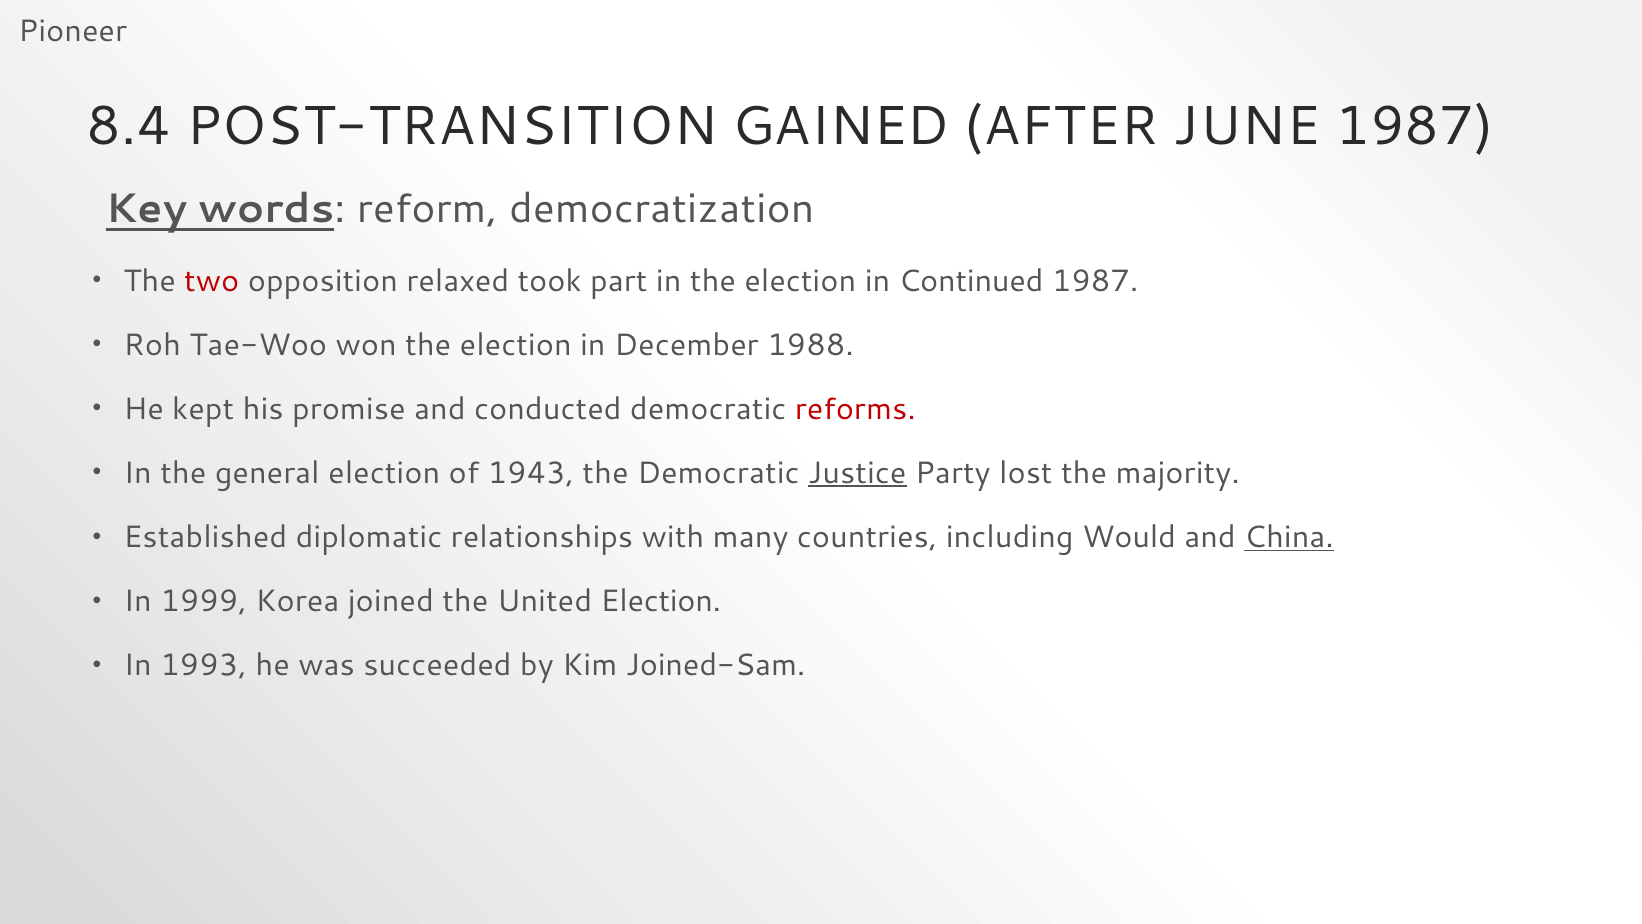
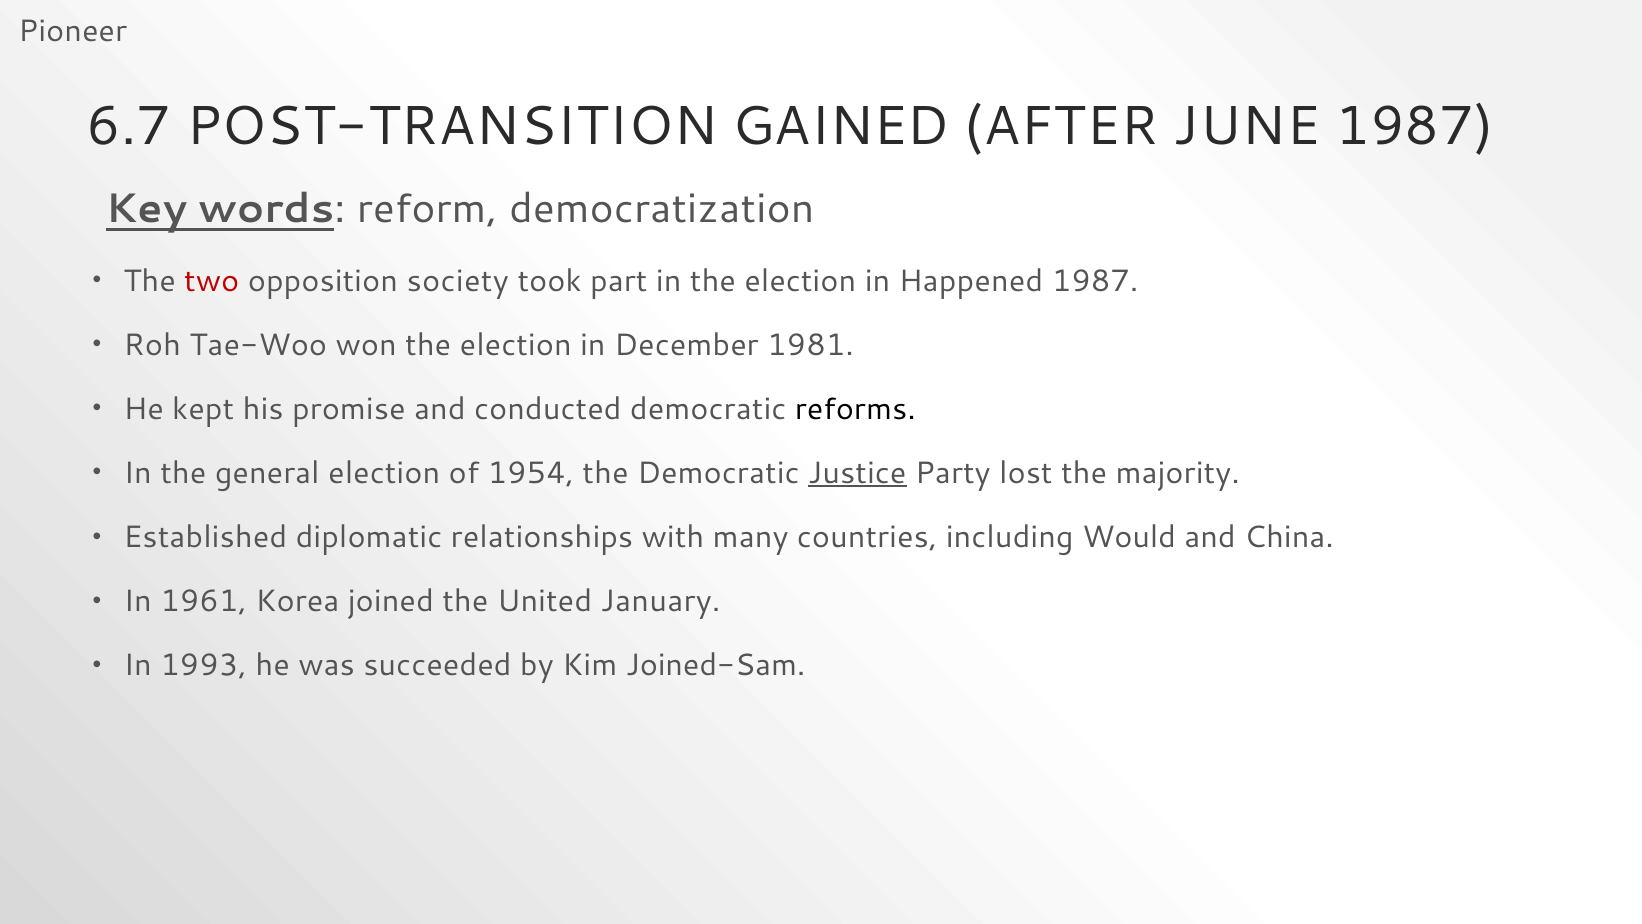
8.4: 8.4 -> 6.7
relaxed: relaxed -> society
Continued: Continued -> Happened
1988: 1988 -> 1981
reforms colour: red -> black
1943: 1943 -> 1954
China underline: present -> none
1999: 1999 -> 1961
United Election: Election -> January
